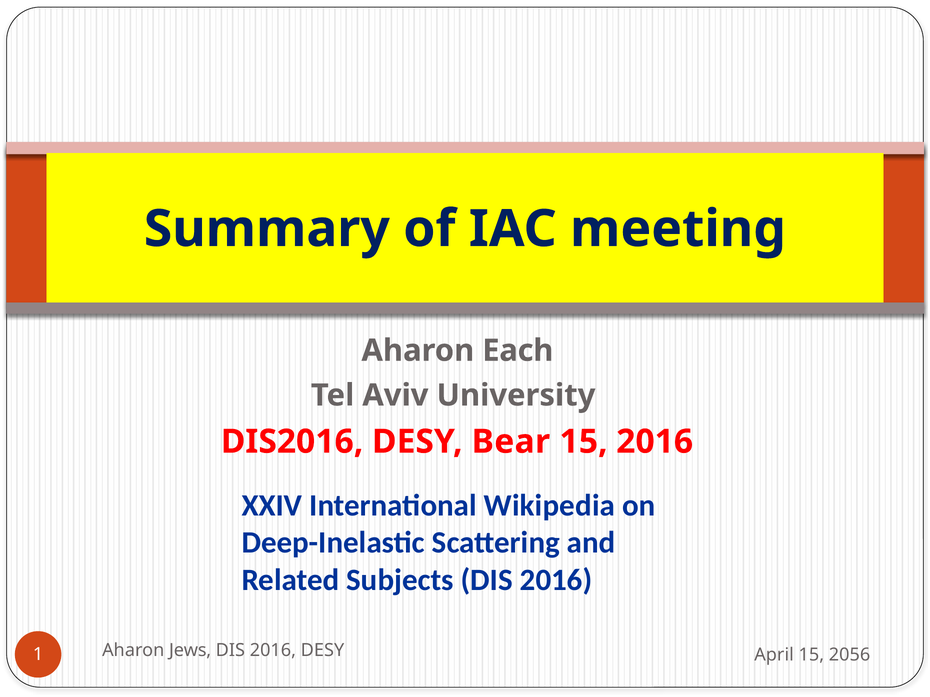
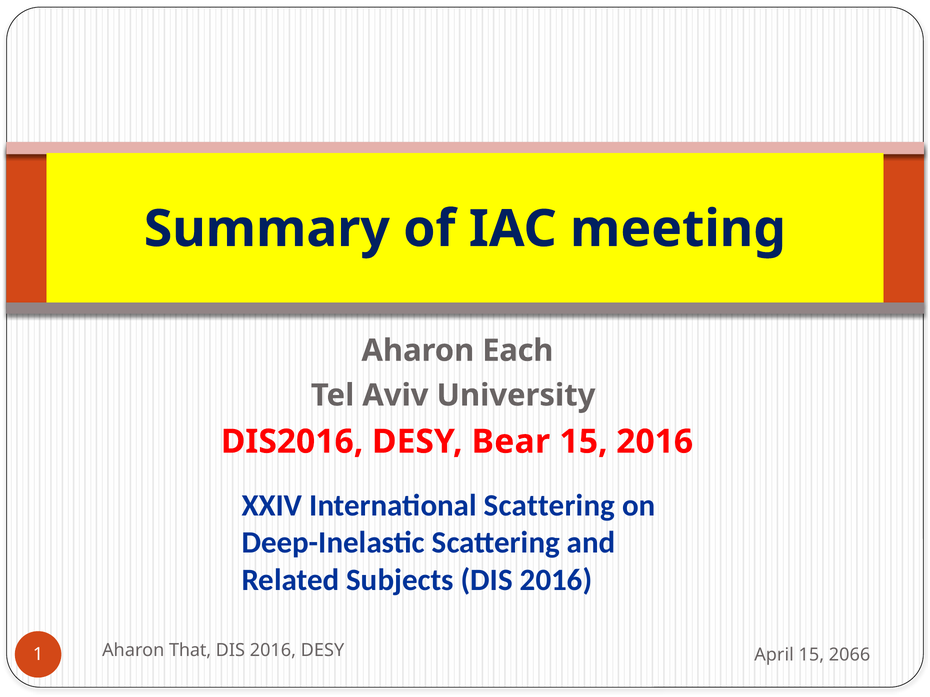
International Wikipedia: Wikipedia -> Scattering
Jews: Jews -> That
2056: 2056 -> 2066
